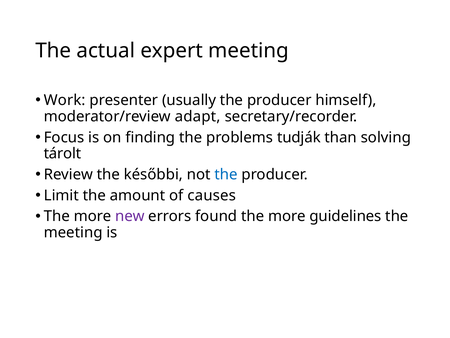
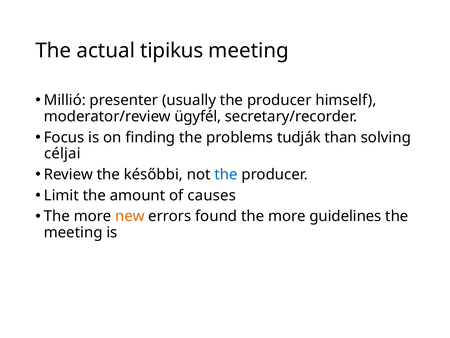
expert: expert -> tipikus
Work: Work -> Millió
adapt: adapt -> ügyfél
tárolt: tárolt -> céljai
new colour: purple -> orange
